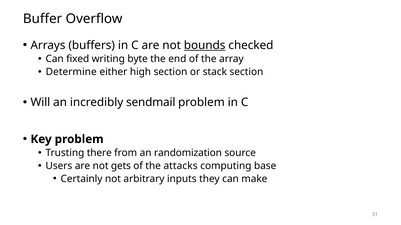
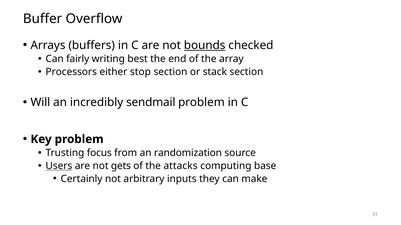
fixed: fixed -> fairly
byte: byte -> best
Determine: Determine -> Processors
high: high -> stop
there: there -> focus
Users underline: none -> present
